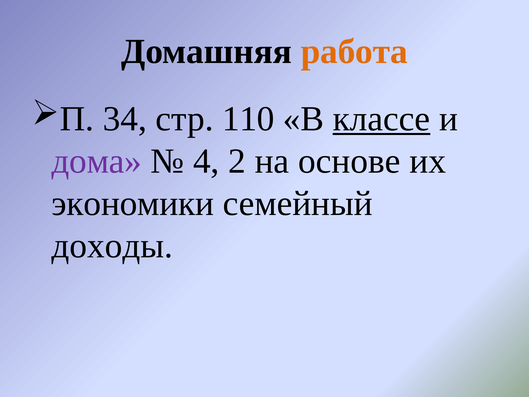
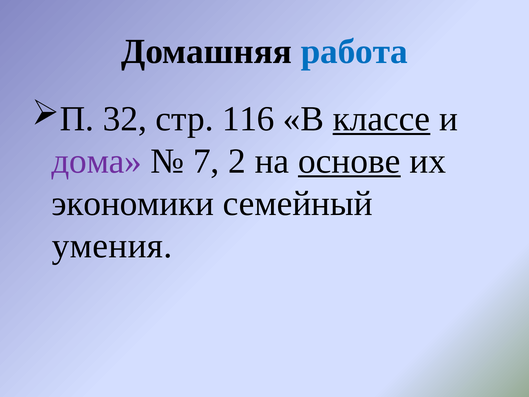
работа colour: orange -> blue
34: 34 -> 32
110: 110 -> 116
4: 4 -> 7
основе underline: none -> present
доходы: доходы -> умения
